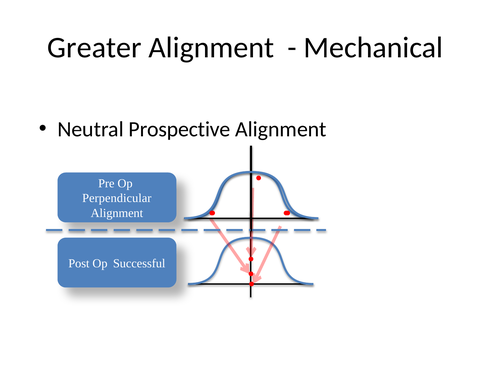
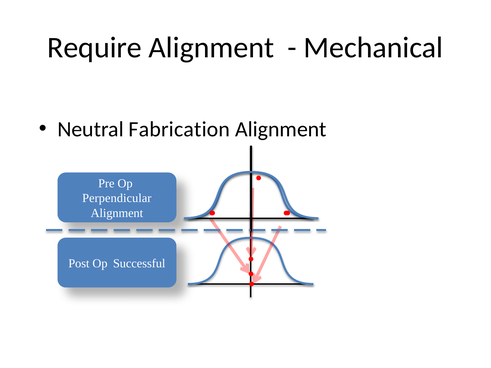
Greater: Greater -> Require
Prospective: Prospective -> Fabrication
